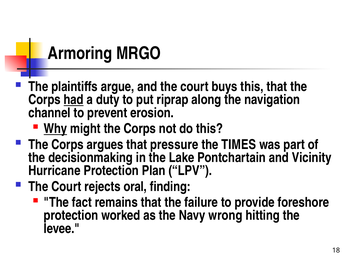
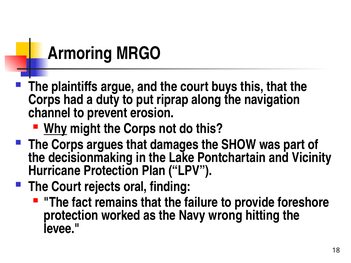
had underline: present -> none
pressure: pressure -> damages
TIMES: TIMES -> SHOW
